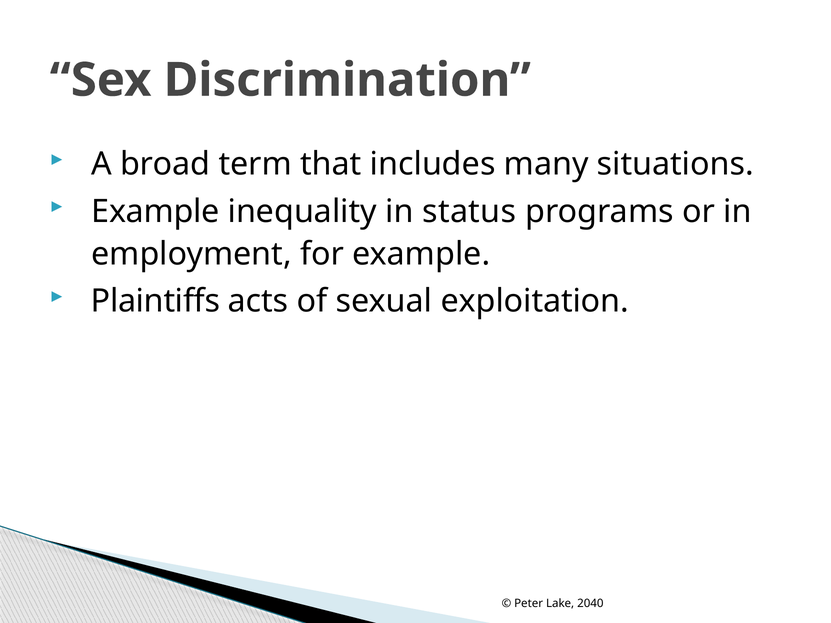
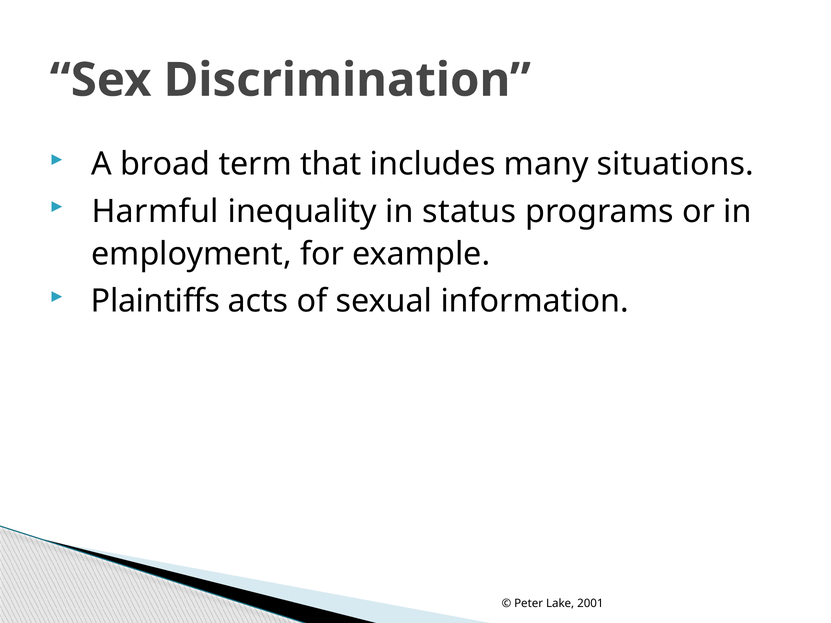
Example at (155, 212): Example -> Harmful
exploitation: exploitation -> information
2040: 2040 -> 2001
